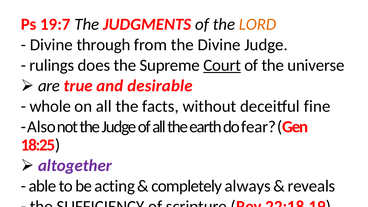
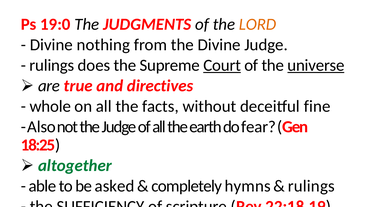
19:7: 19:7 -> 19:0
through: through -> nothing
universe underline: none -> present
desirable: desirable -> directives
altogether colour: purple -> green
acting: acting -> asked
always: always -> hymns
reveals at (311, 186): reveals -> rulings
